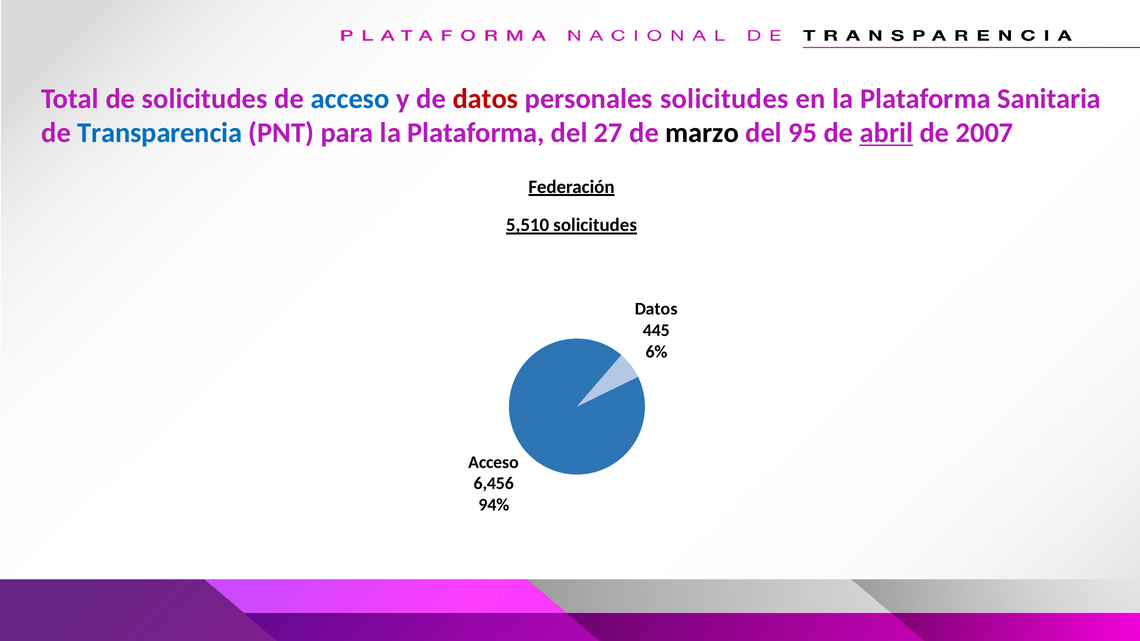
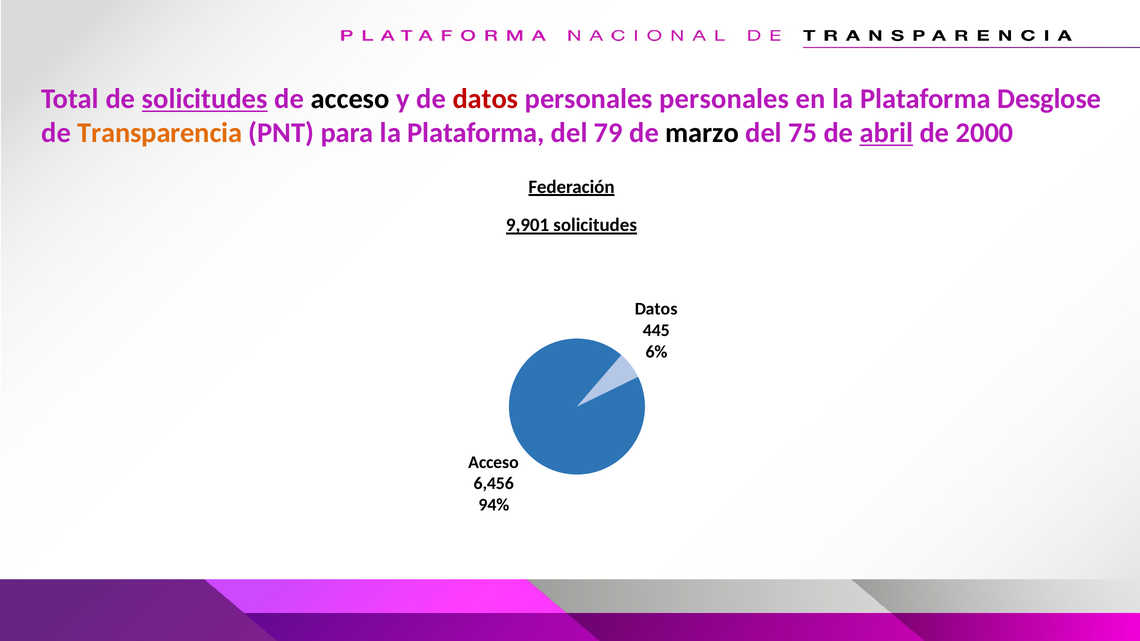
solicitudes at (205, 99) underline: none -> present
acceso at (350, 99) colour: blue -> black
personales solicitudes: solicitudes -> personales
Sanitaria: Sanitaria -> Desglose
Transparencia colour: blue -> orange
27: 27 -> 79
95: 95 -> 75
2007: 2007 -> 2000
5,510: 5,510 -> 9,901
